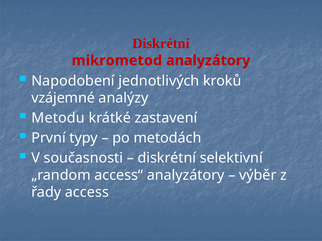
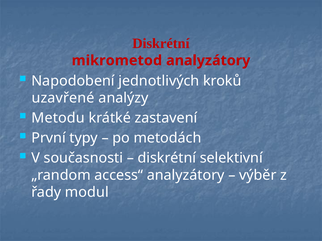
vzájemné: vzájemné -> uzavřené
access: access -> modul
